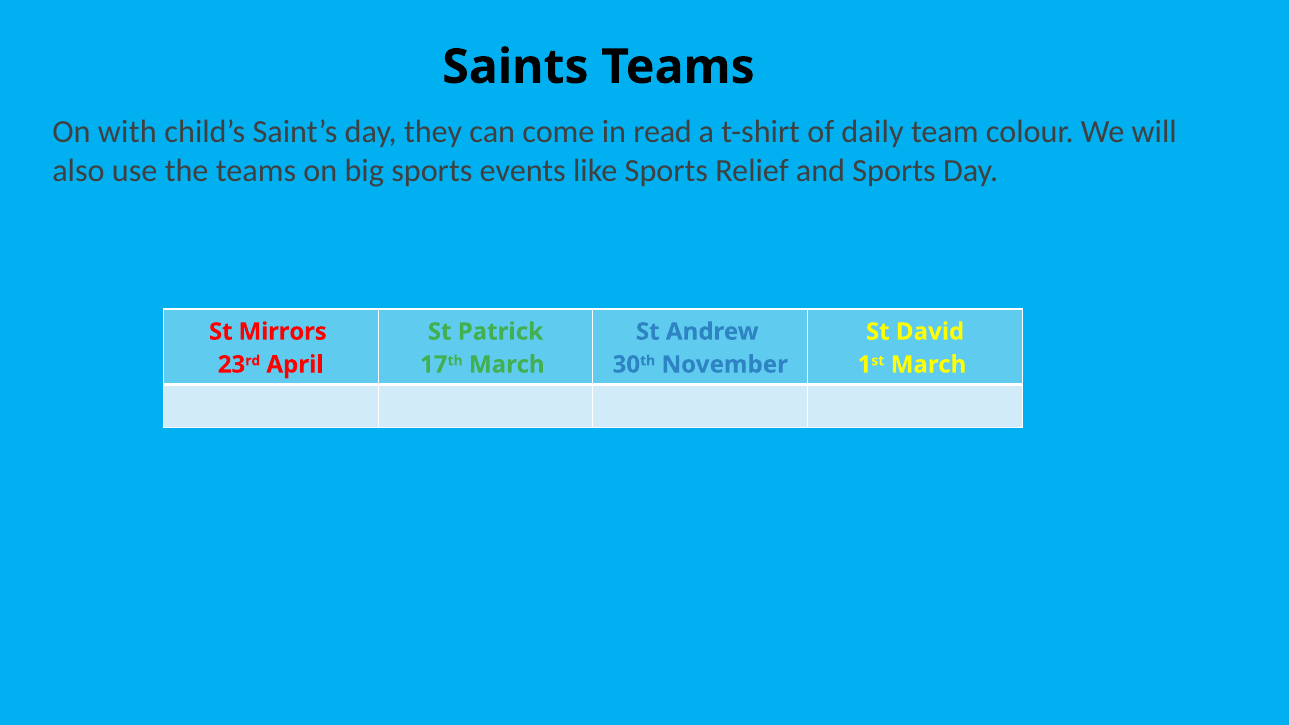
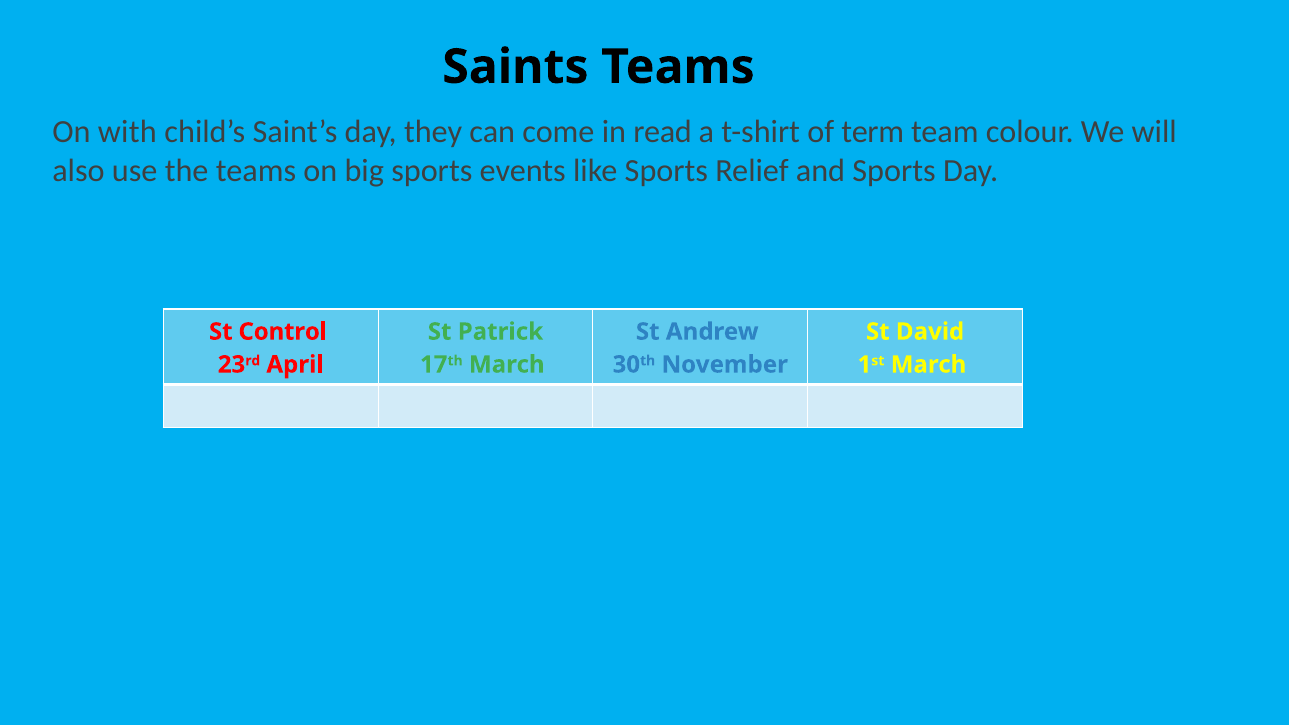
daily: daily -> term
Mirrors: Mirrors -> Control
